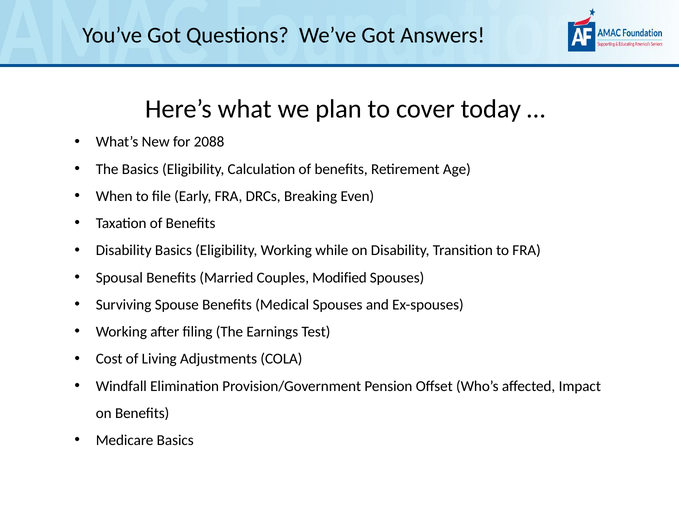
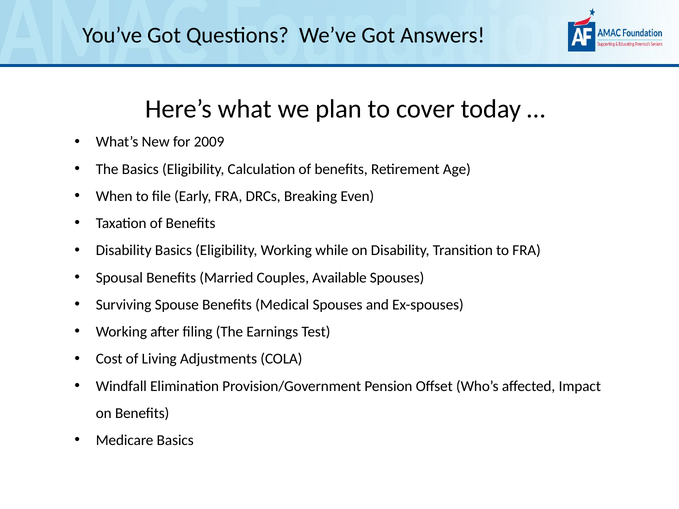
2088: 2088 -> 2009
Modified: Modified -> Available
